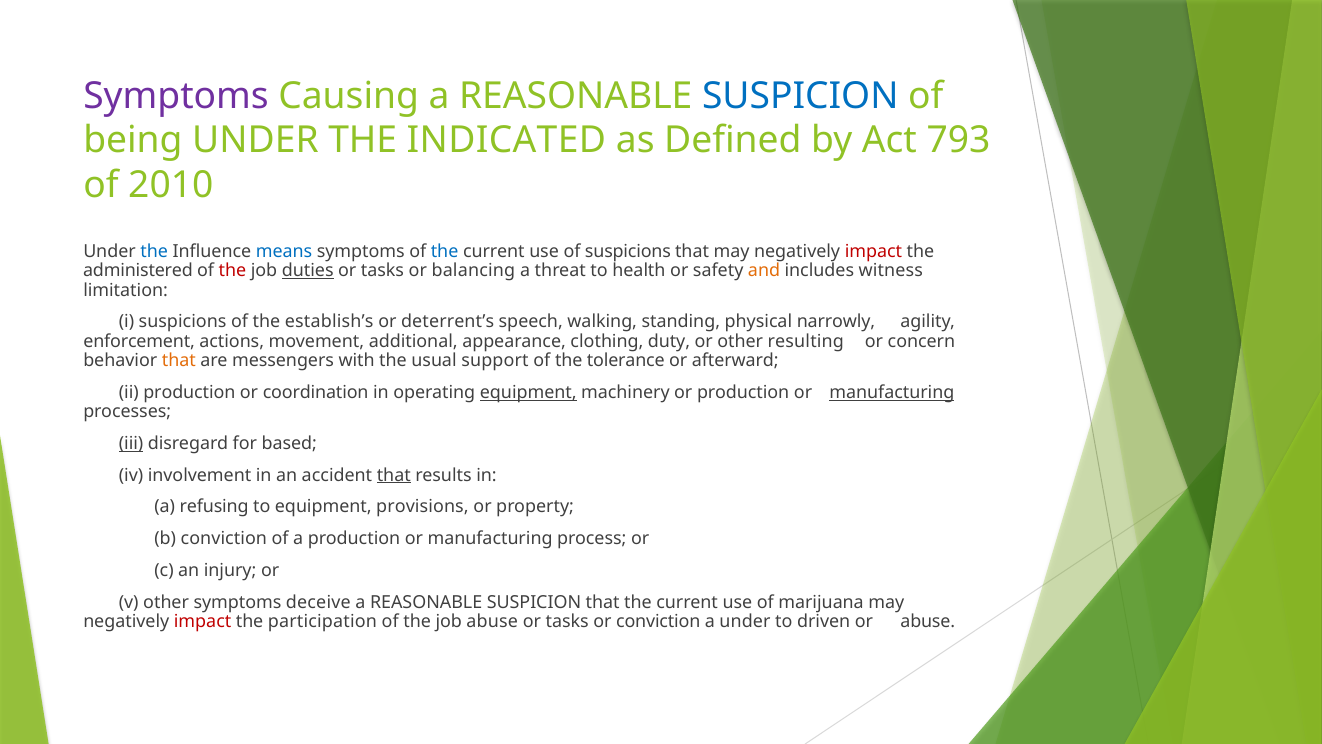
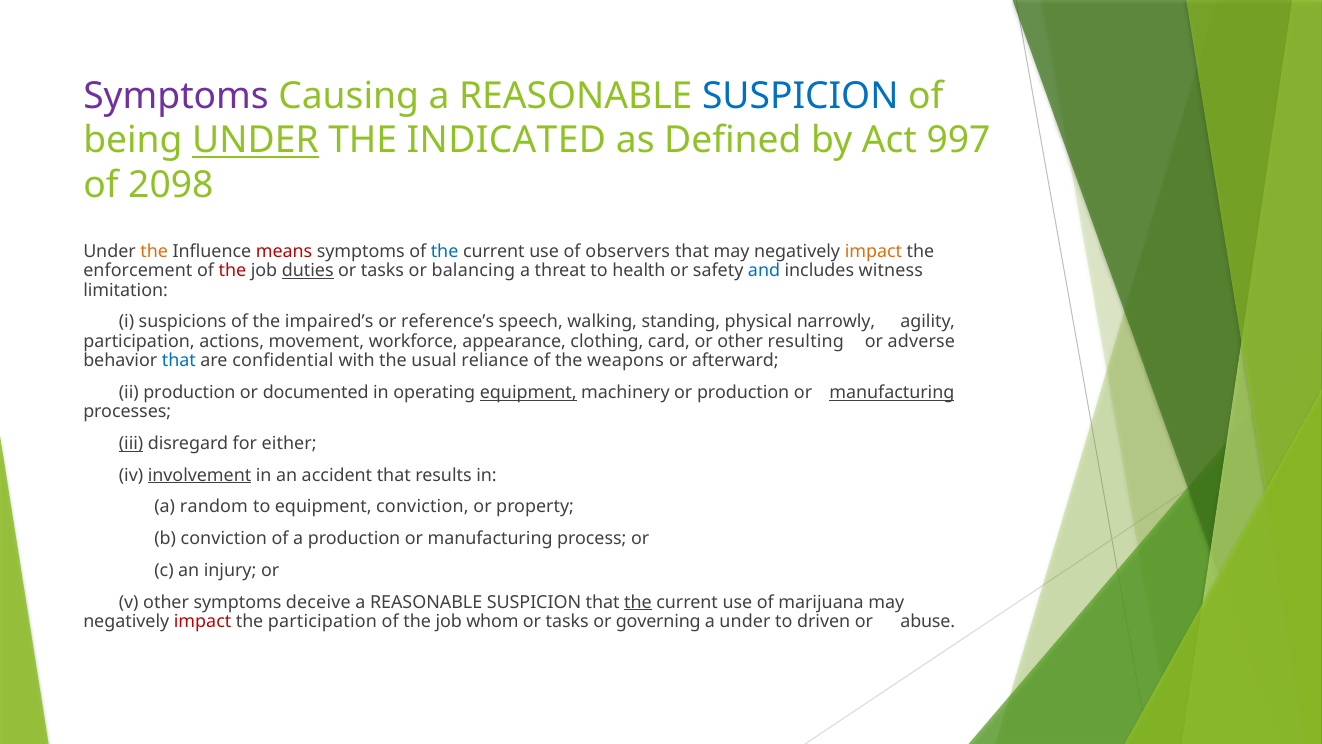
UNDER at (255, 141) underline: none -> present
793: 793 -> 997
2010: 2010 -> 2098
the at (154, 251) colour: blue -> orange
means colour: blue -> red
of suspicions: suspicions -> observers
impact at (873, 251) colour: red -> orange
administered: administered -> enforcement
and colour: orange -> blue
establish’s: establish’s -> impaired’s
deterrent’s: deterrent’s -> reference’s
enforcement at (139, 341): enforcement -> participation
additional: additional -> workforce
duty: duty -> card
concern: concern -> adverse
that at (179, 360) colour: orange -> blue
messengers: messengers -> confidential
support: support -> reliance
tolerance: tolerance -> weapons
coordination: coordination -> documented
based: based -> either
involvement underline: none -> present
that at (394, 475) underline: present -> none
refusing: refusing -> random
equipment provisions: provisions -> conviction
the at (638, 602) underline: none -> present
job abuse: abuse -> whom
or conviction: conviction -> governing
